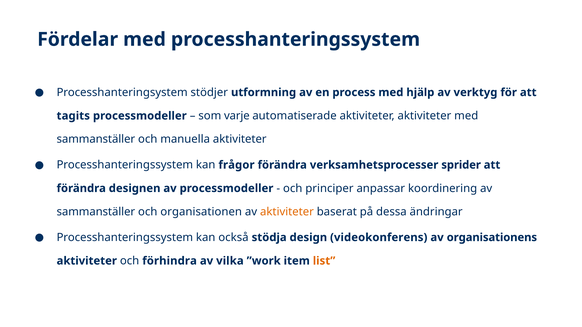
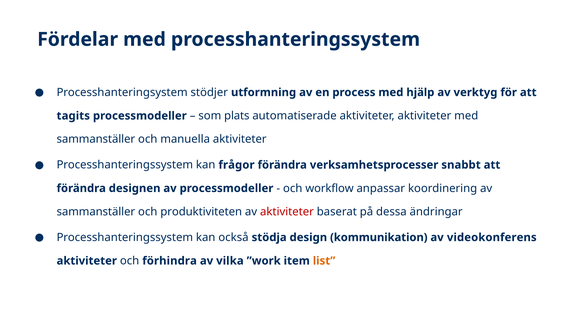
varje: varje -> plats
sprider: sprider -> snabbt
principer: principer -> workflow
organisationen: organisationen -> produktiviteten
aktiviteter at (287, 212) colour: orange -> red
videokonferens: videokonferens -> kommunikation
organisationens: organisationens -> videokonferens
